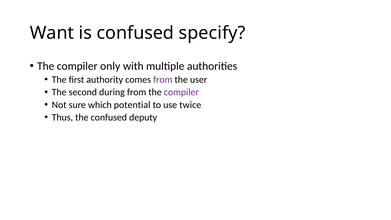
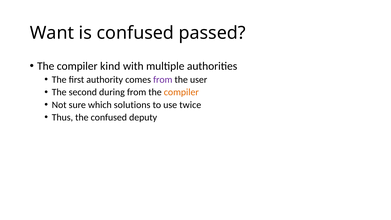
specify: specify -> passed
only: only -> kind
compiler at (181, 92) colour: purple -> orange
potential: potential -> solutions
